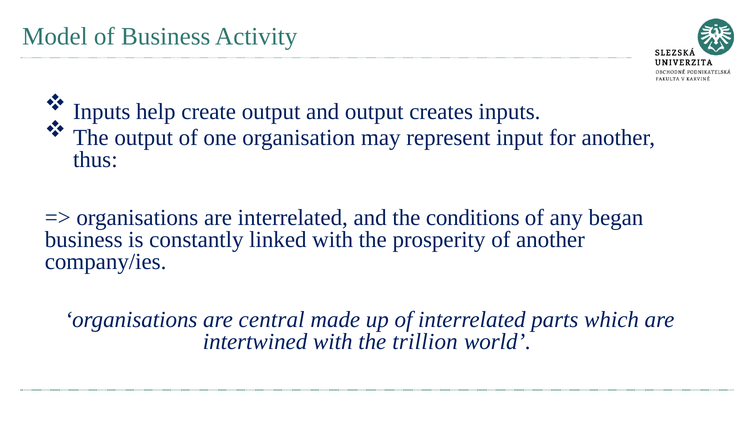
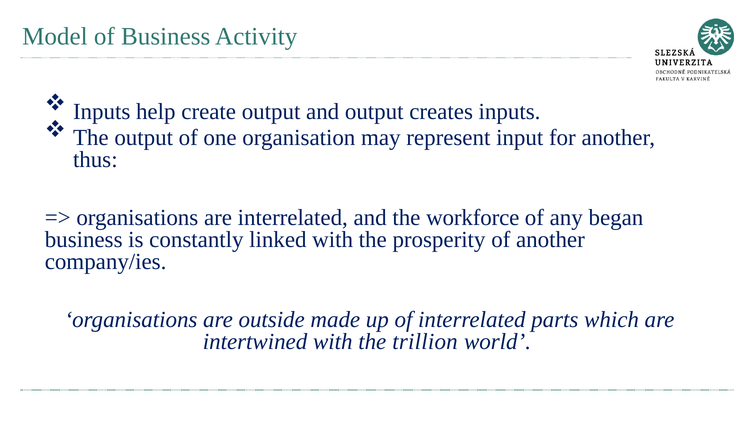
conditions: conditions -> workforce
central: central -> outside
